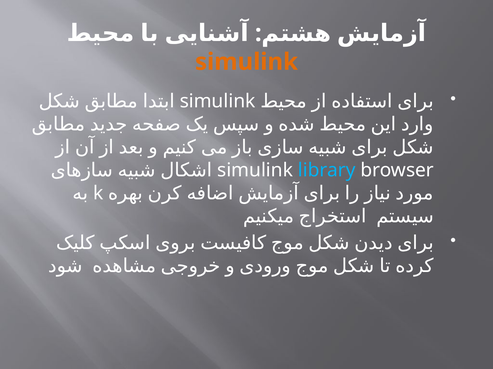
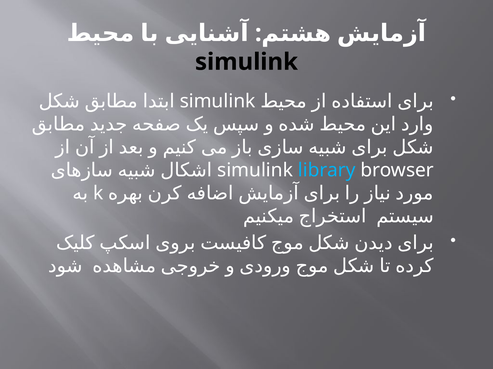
simulink at (246, 62) colour: orange -> black
